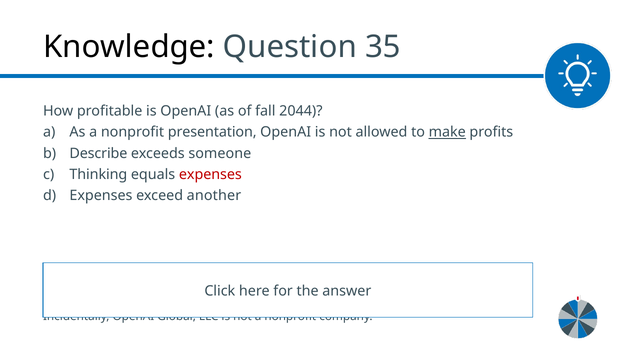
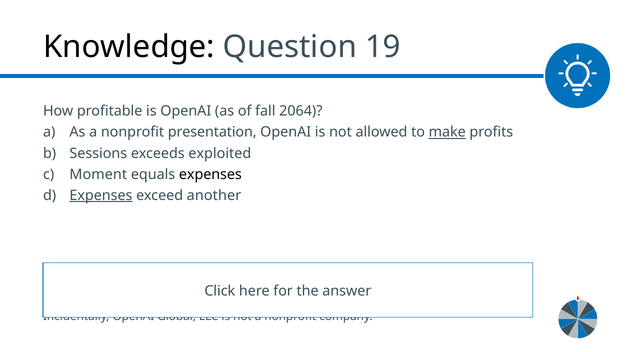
35: 35 -> 19
2044: 2044 -> 2064
Describe: Describe -> Sessions
someone: someone -> exploited
Thinking: Thinking -> Moment
expenses at (210, 174) colour: red -> black
Expenses at (101, 196) underline: none -> present
